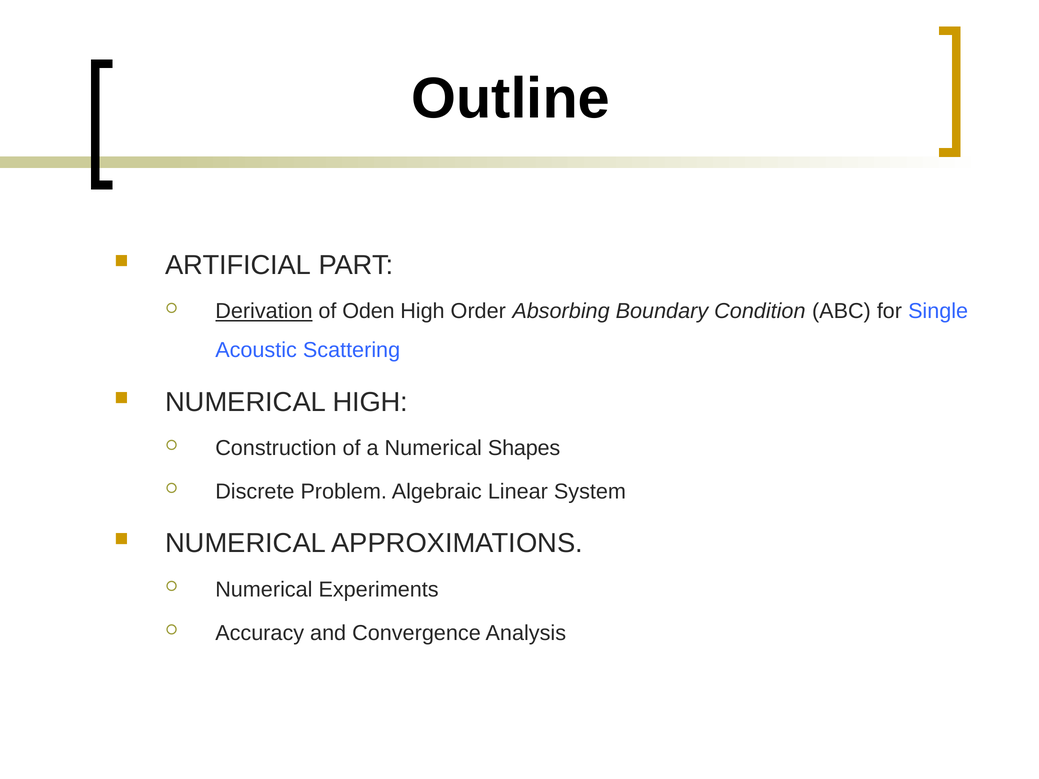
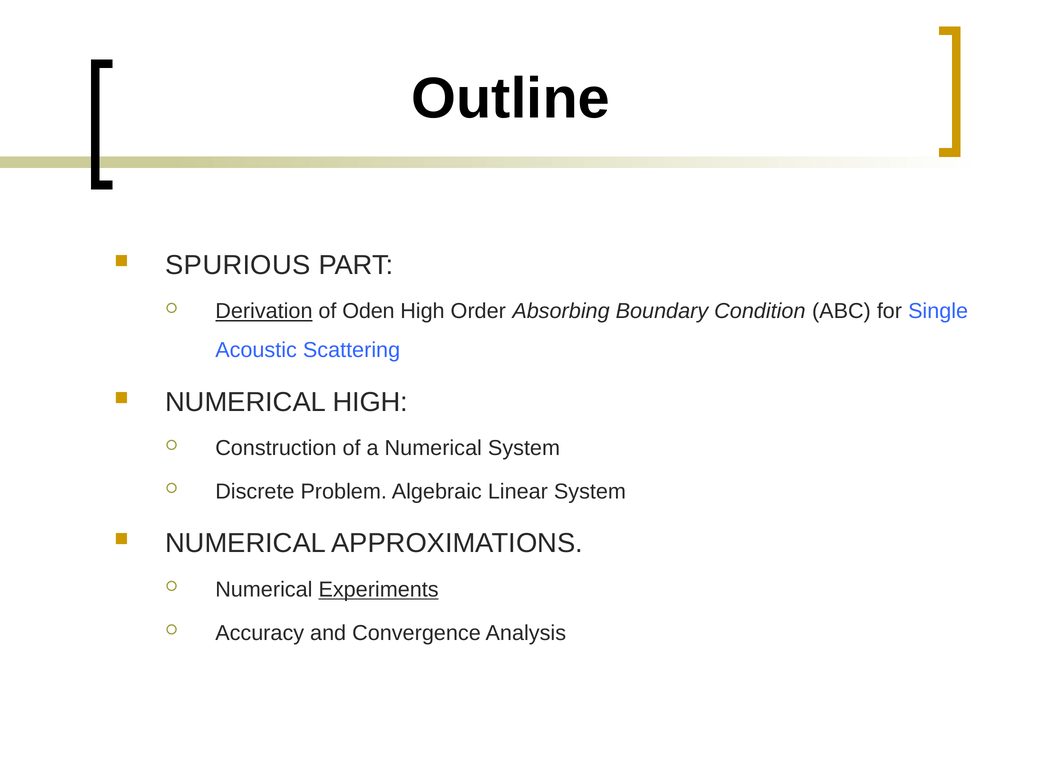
ARTIFICIAL: ARTIFICIAL -> SPURIOUS
Numerical Shapes: Shapes -> System
Experiments underline: none -> present
